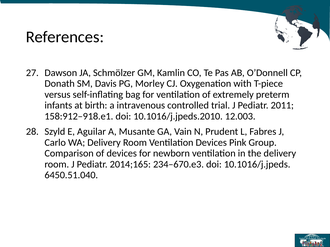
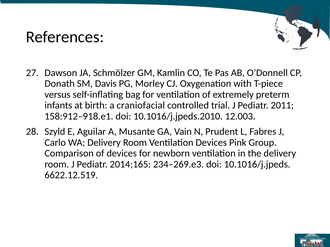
intravenous: intravenous -> craniofacial
234–670.e3: 234–670.e3 -> 234–269.e3
6450.51.040: 6450.51.040 -> 6622.12.519
